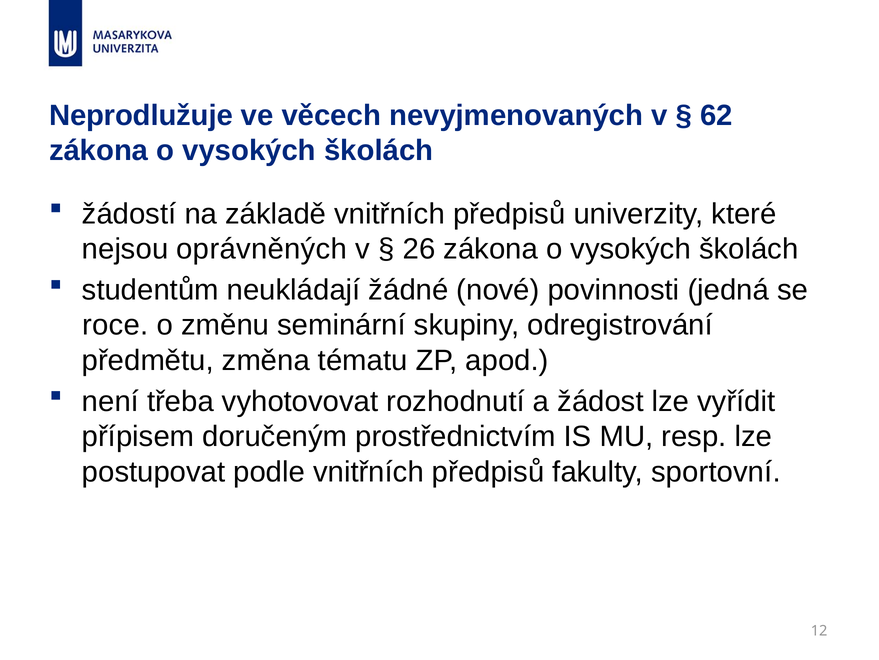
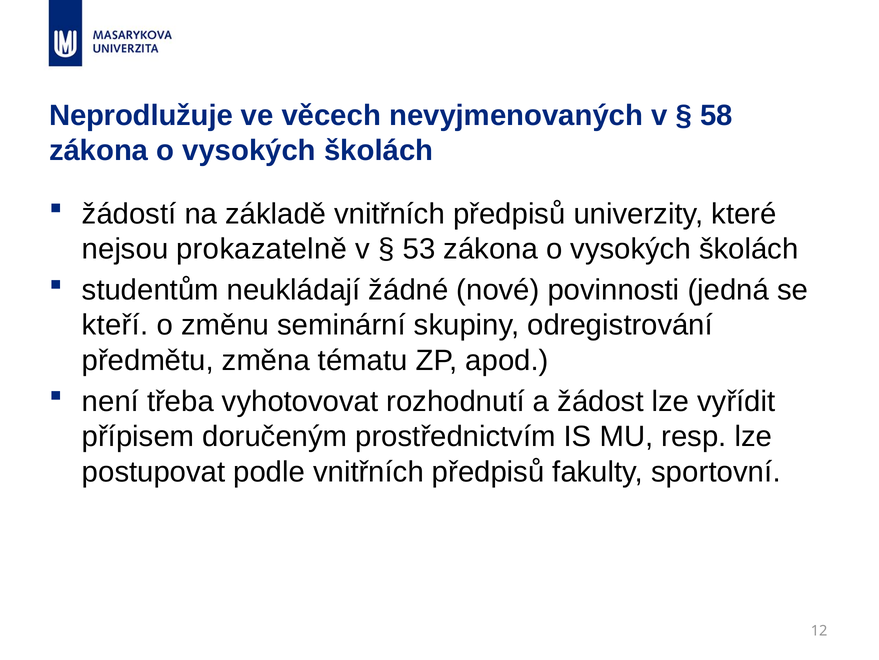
62: 62 -> 58
oprávněných: oprávněných -> prokazatelně
26: 26 -> 53
roce: roce -> kteří
